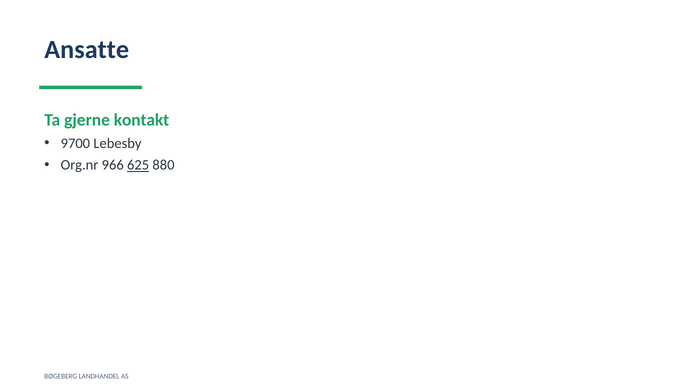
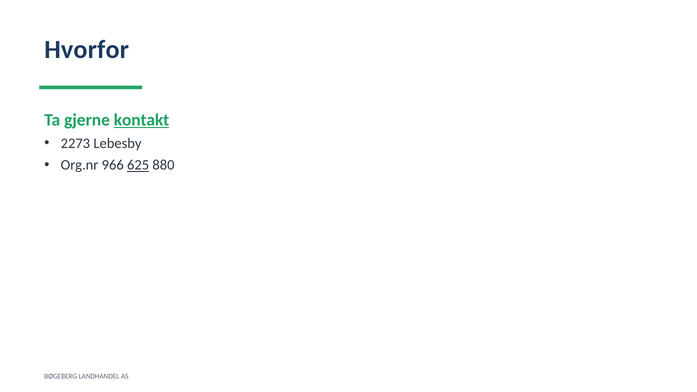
Ansatte: Ansatte -> Hvorfor
kontakt underline: none -> present
9700: 9700 -> 2273
